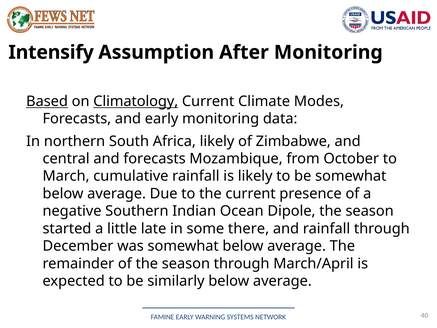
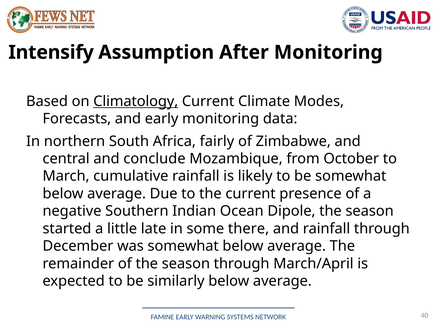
Based underline: present -> none
Africa likely: likely -> fairly
and forecasts: forecasts -> conclude
